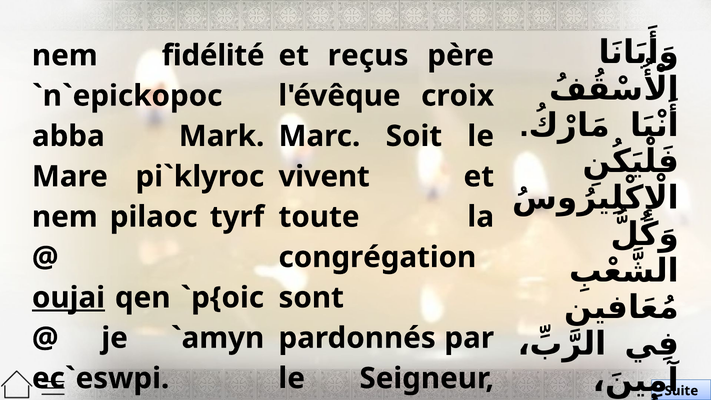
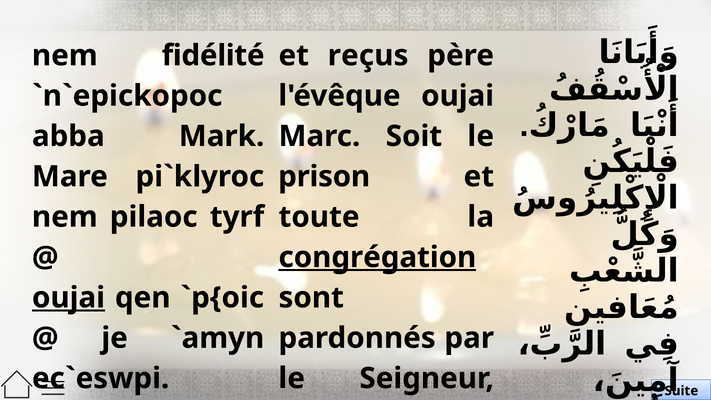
l'évêque croix: croix -> oujai
vivent: vivent -> prison
congrégation underline: none -> present
